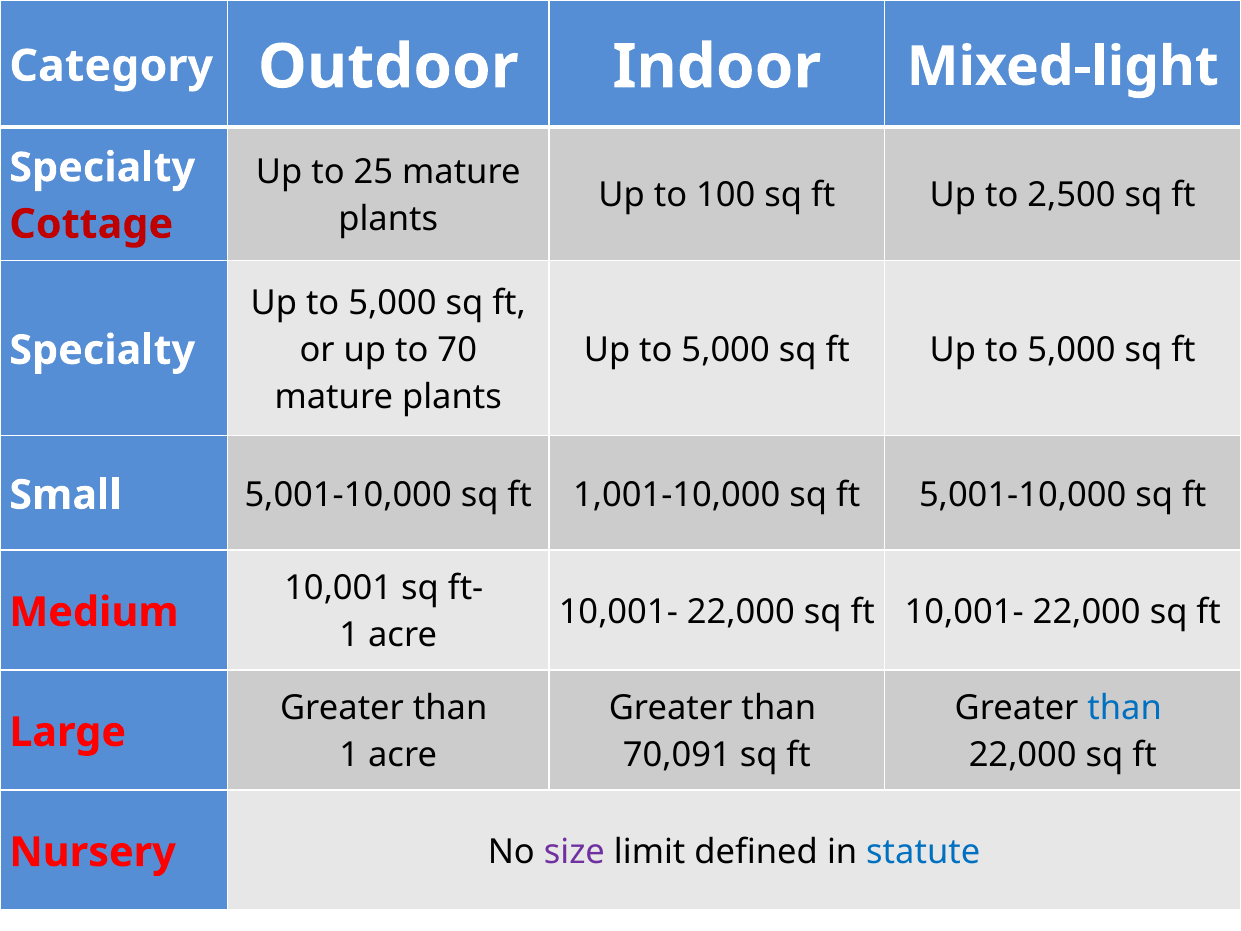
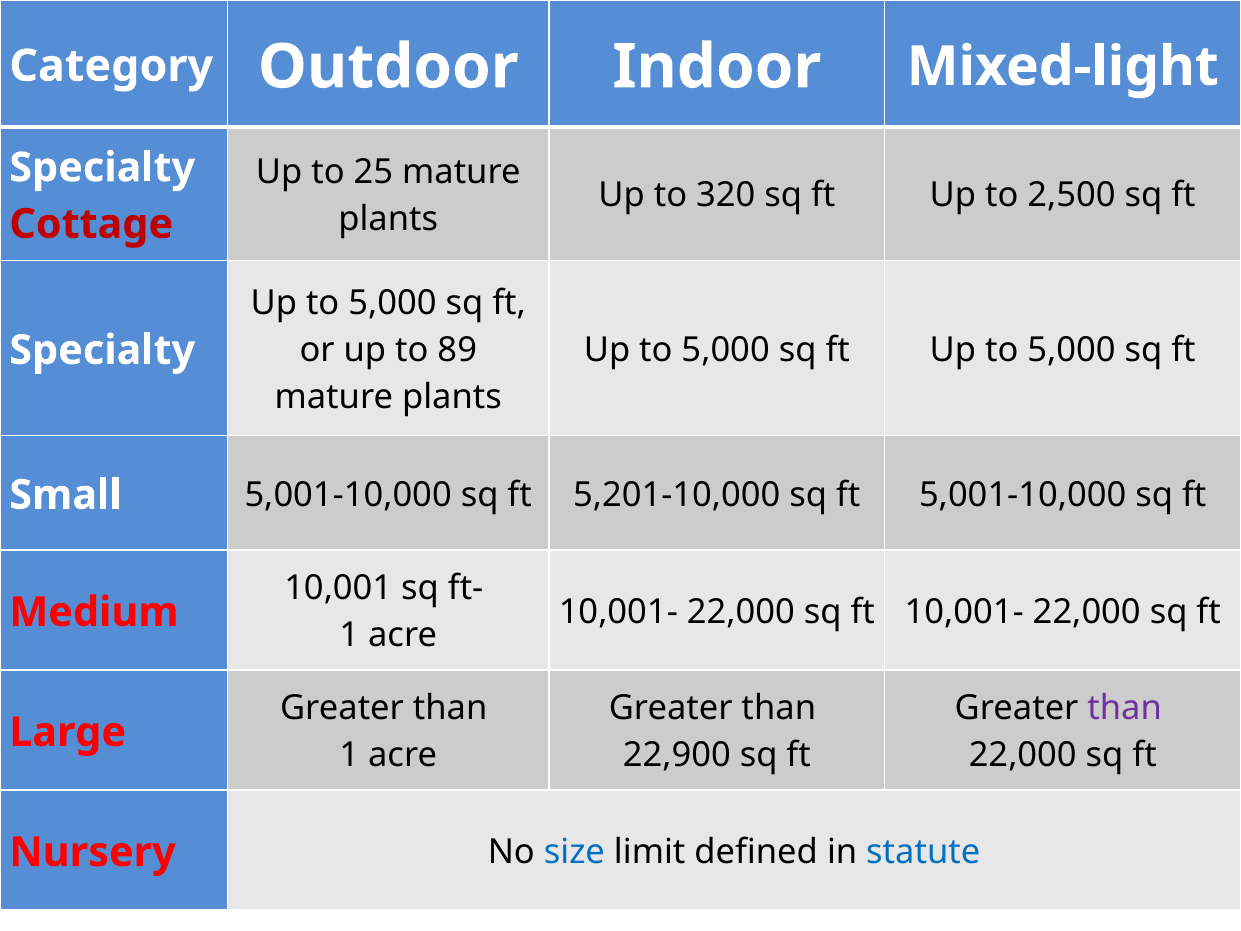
100: 100 -> 320
70: 70 -> 89
1,001-10,000: 1,001-10,000 -> 5,201-10,000
than at (1125, 708) colour: blue -> purple
70,091: 70,091 -> 22,900
size colour: purple -> blue
